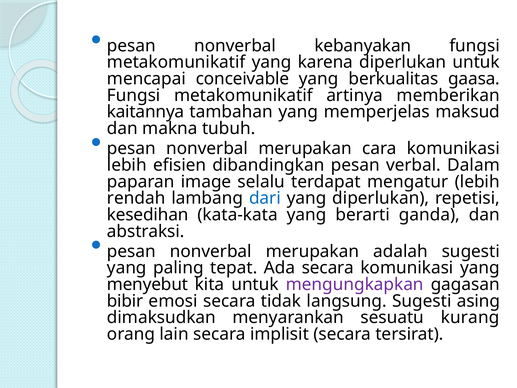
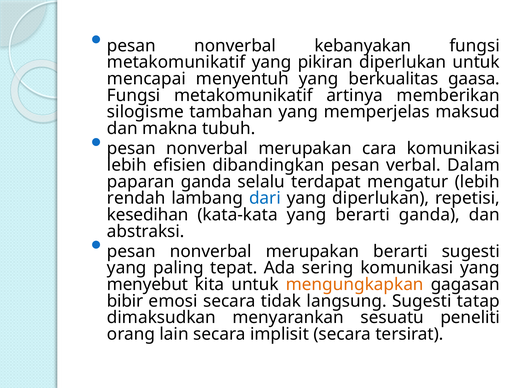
karena: karena -> pikiran
conceivable: conceivable -> menyentuh
kaitannya: kaitannya -> silogisme
paparan image: image -> ganda
merupakan adalah: adalah -> berarti
Ada secara: secara -> sering
mengungkapkan colour: purple -> orange
asing: asing -> tatap
kurang: kurang -> peneliti
